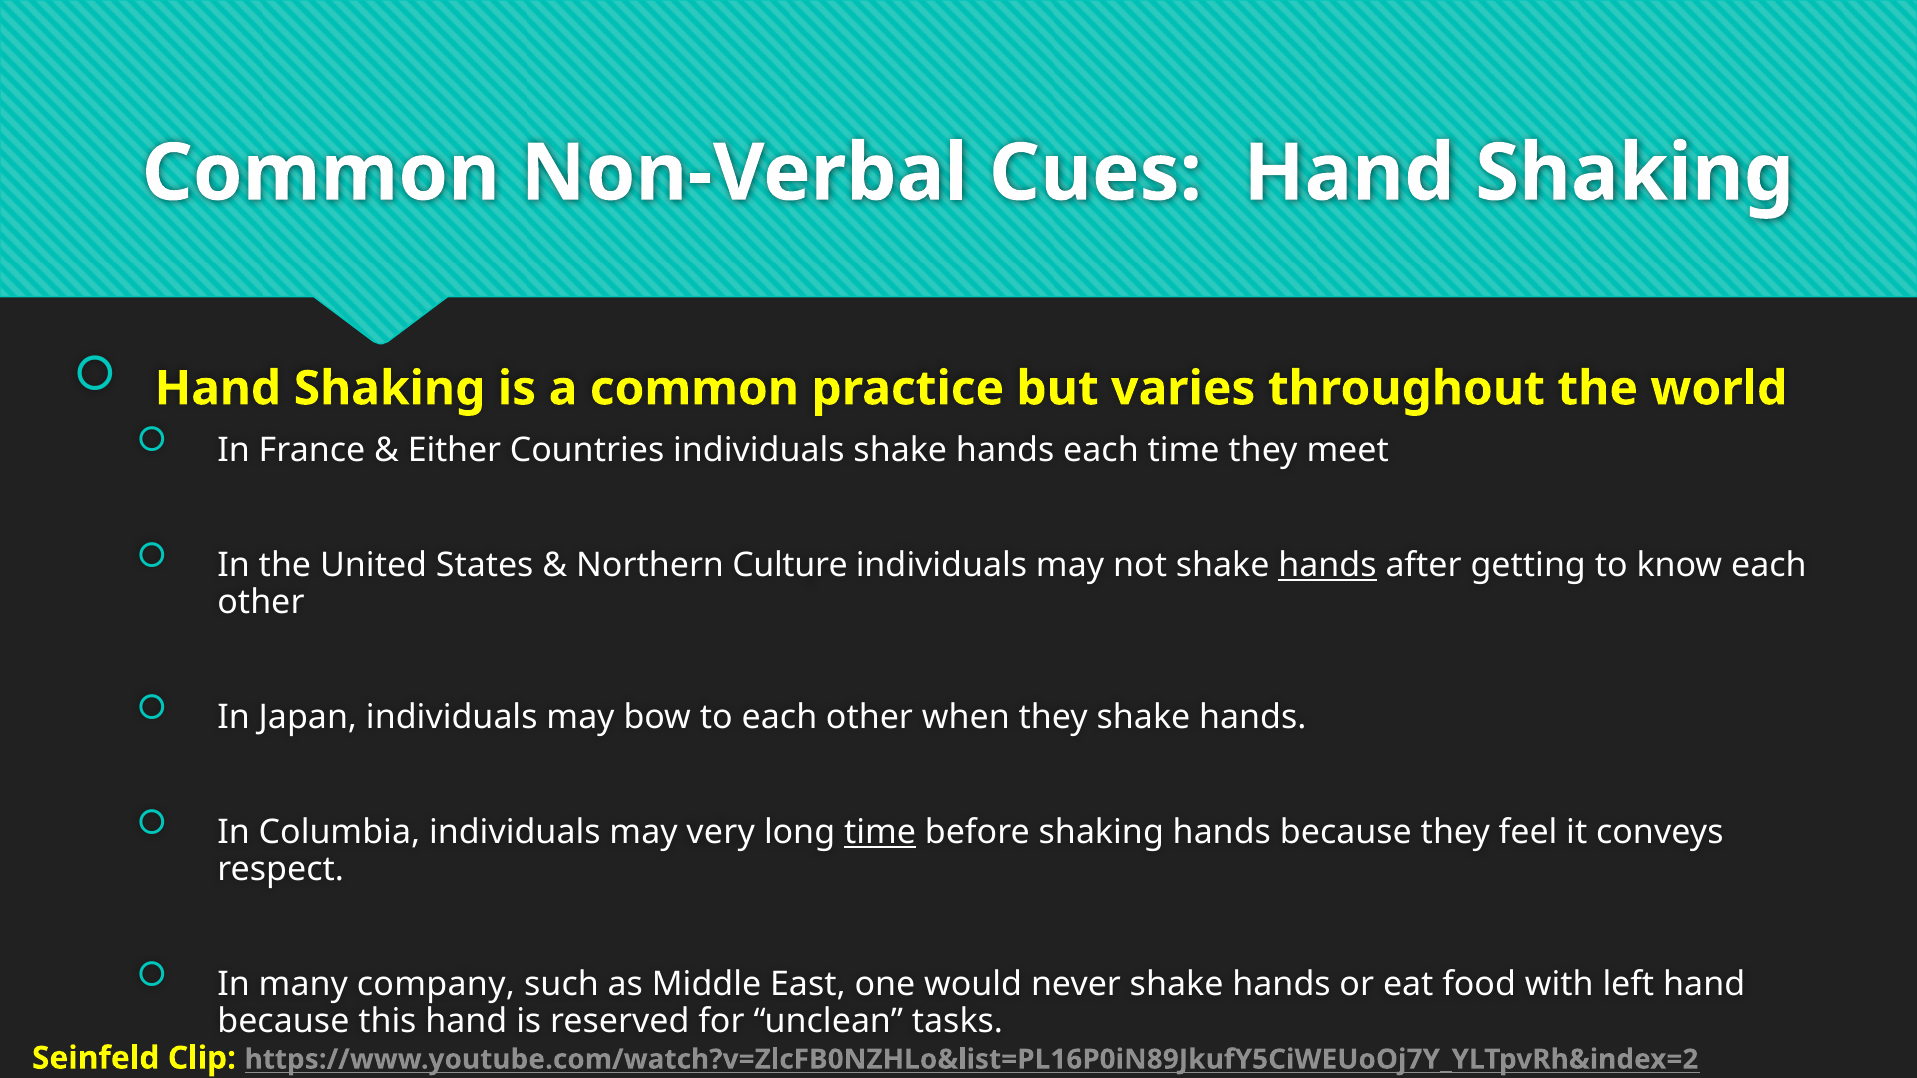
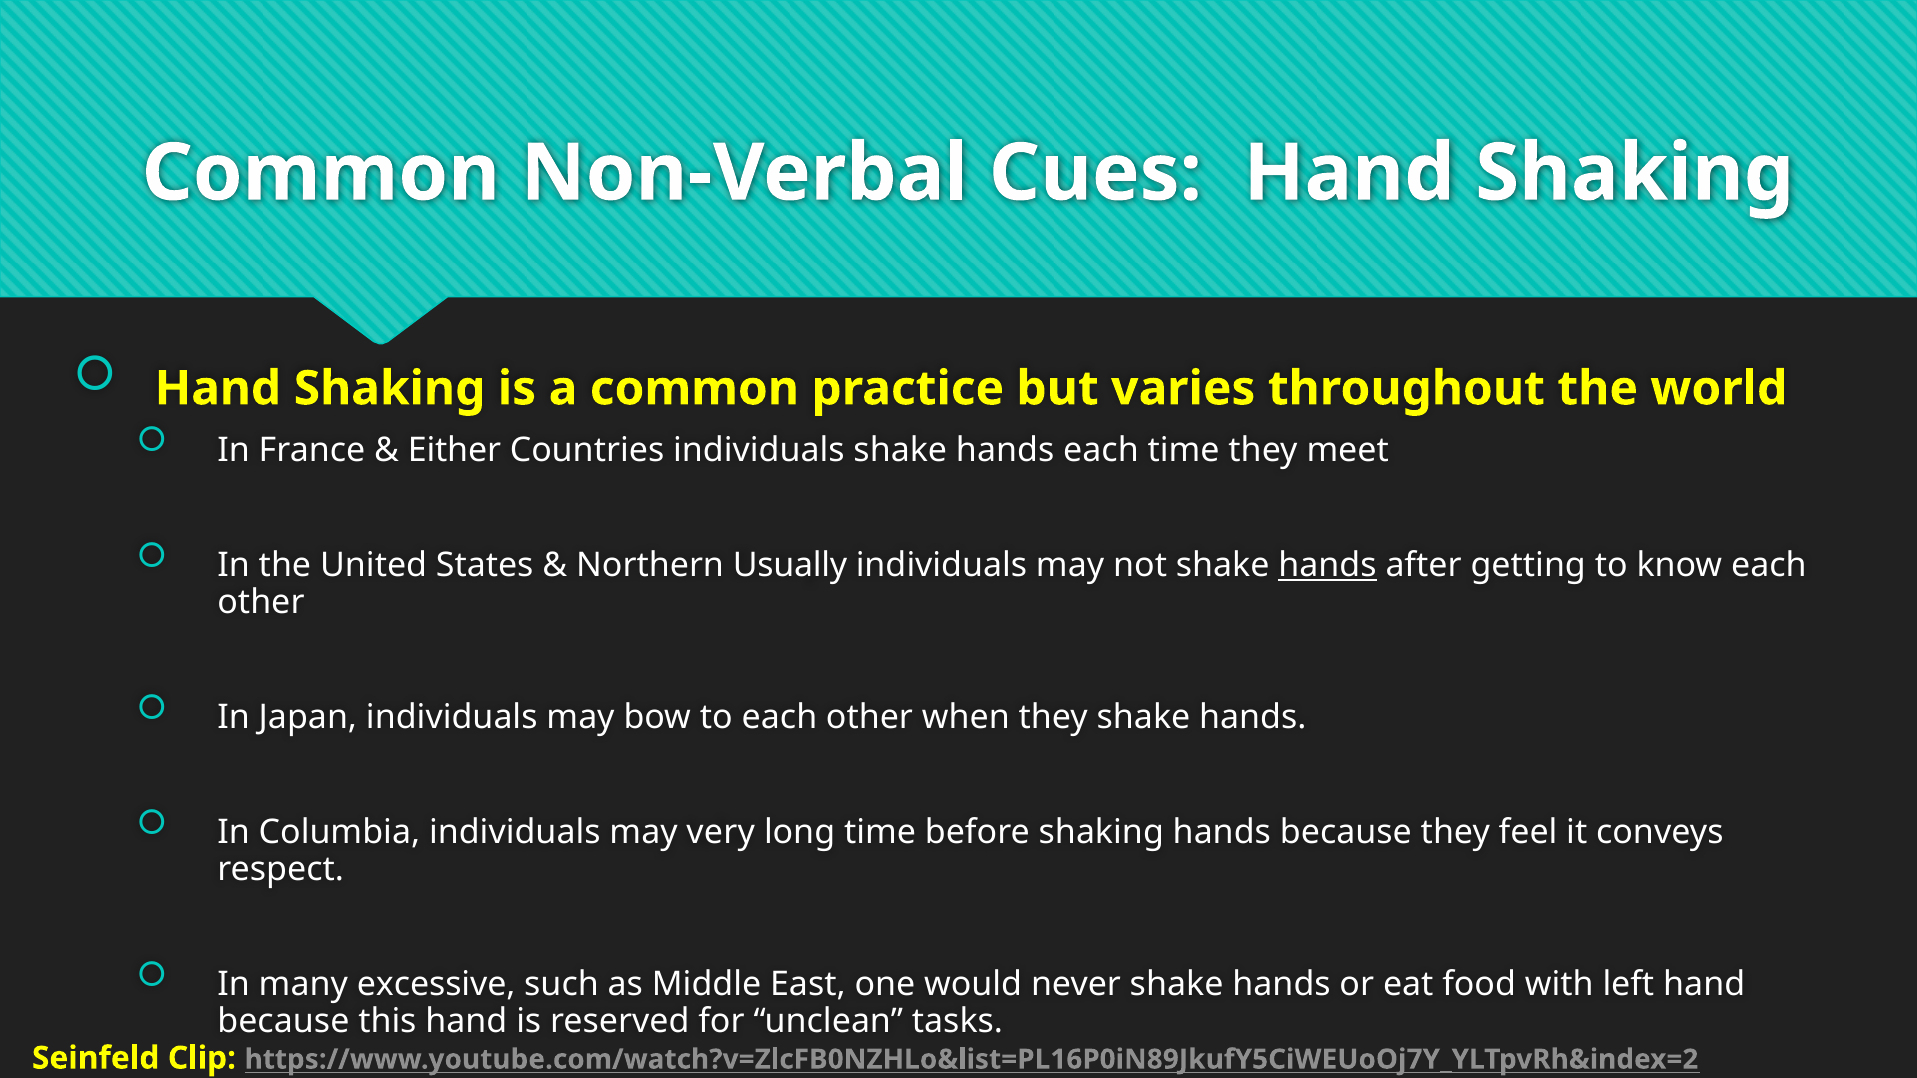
Culture: Culture -> Usually
time at (880, 833) underline: present -> none
company: company -> excessive
